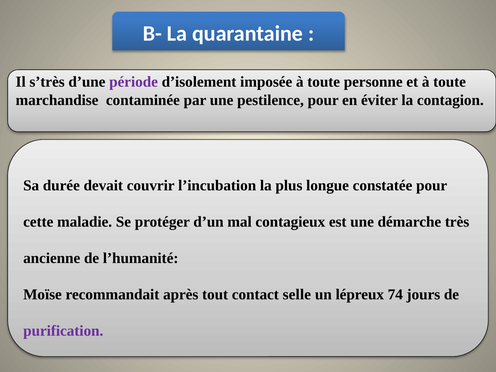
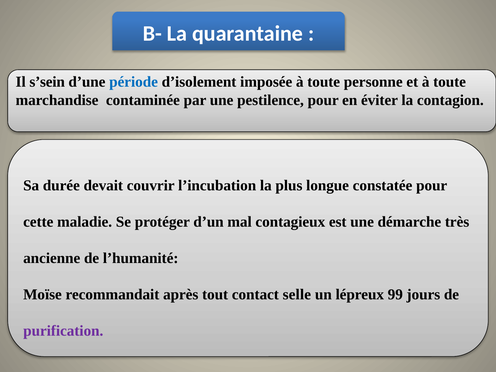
s’très: s’très -> s’sein
période colour: purple -> blue
74: 74 -> 99
